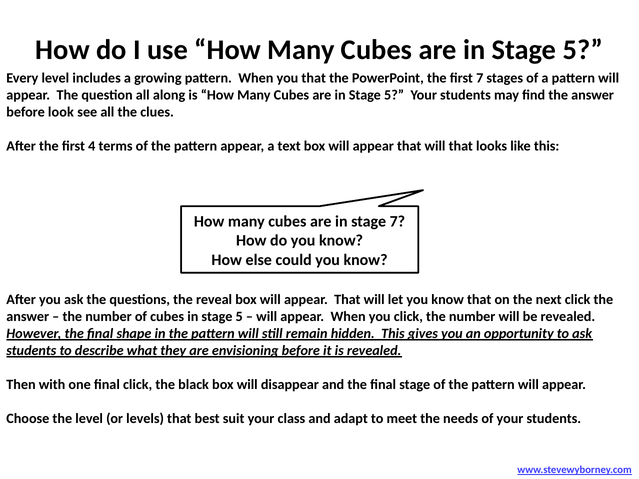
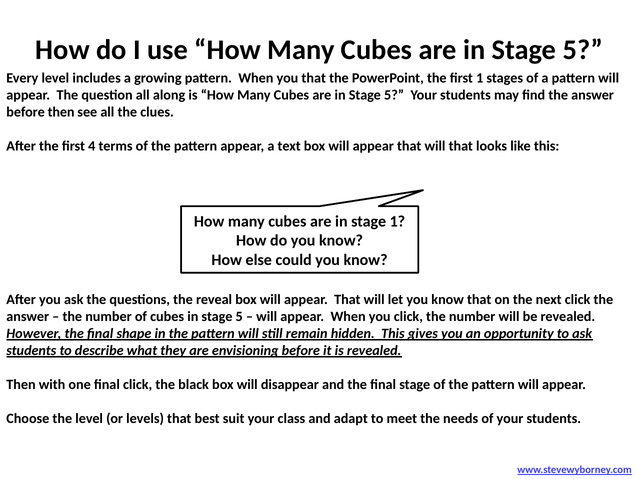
first 7: 7 -> 1
before look: look -> then
stage 7: 7 -> 1
